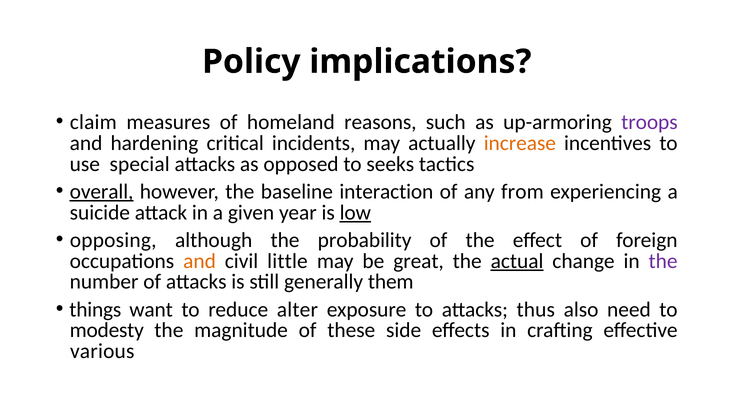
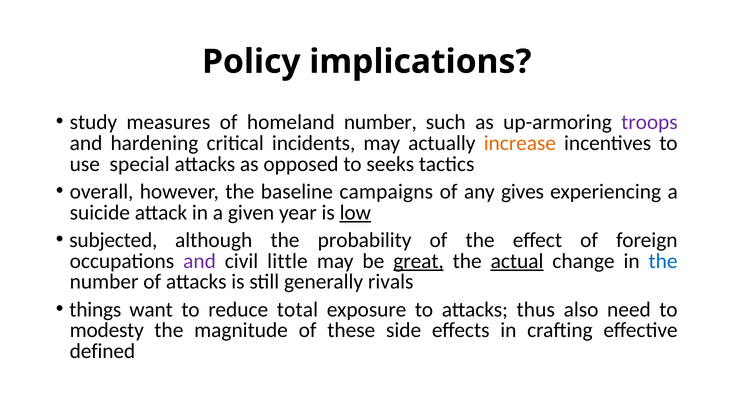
claim: claim -> study
homeland reasons: reasons -> number
overall underline: present -> none
interaction: interaction -> campaigns
from: from -> gives
opposing: opposing -> subjected
and at (200, 261) colour: orange -> purple
great underline: none -> present
the at (663, 261) colour: purple -> blue
them: them -> rivals
alter: alter -> total
various: various -> defined
